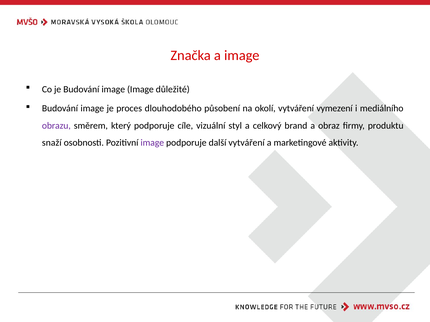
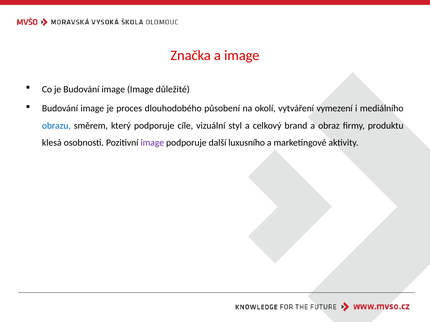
obrazu colour: purple -> blue
snaží: snaží -> klesá
další vytváření: vytváření -> luxusního
